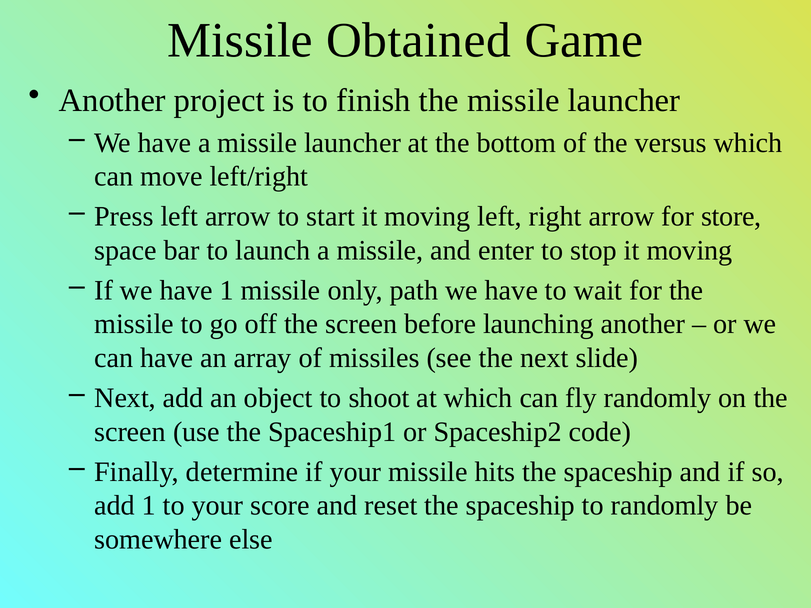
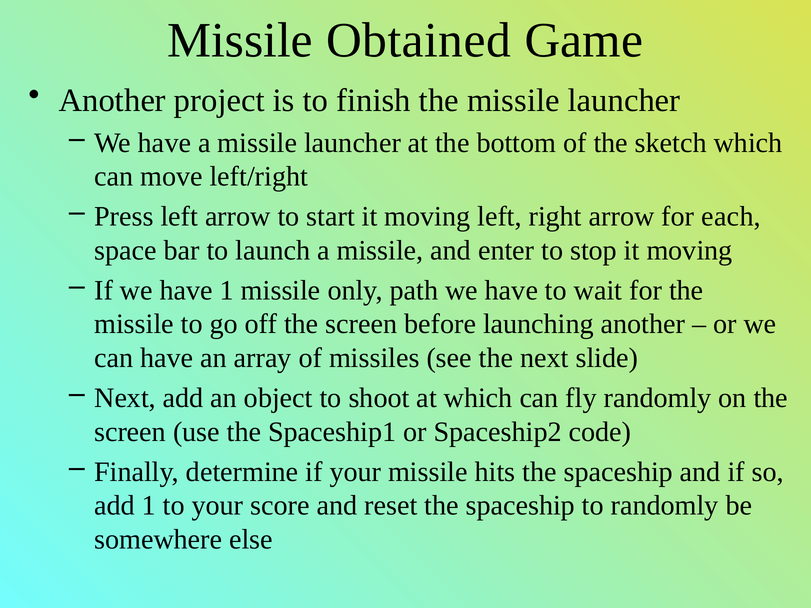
versus: versus -> sketch
store: store -> each
